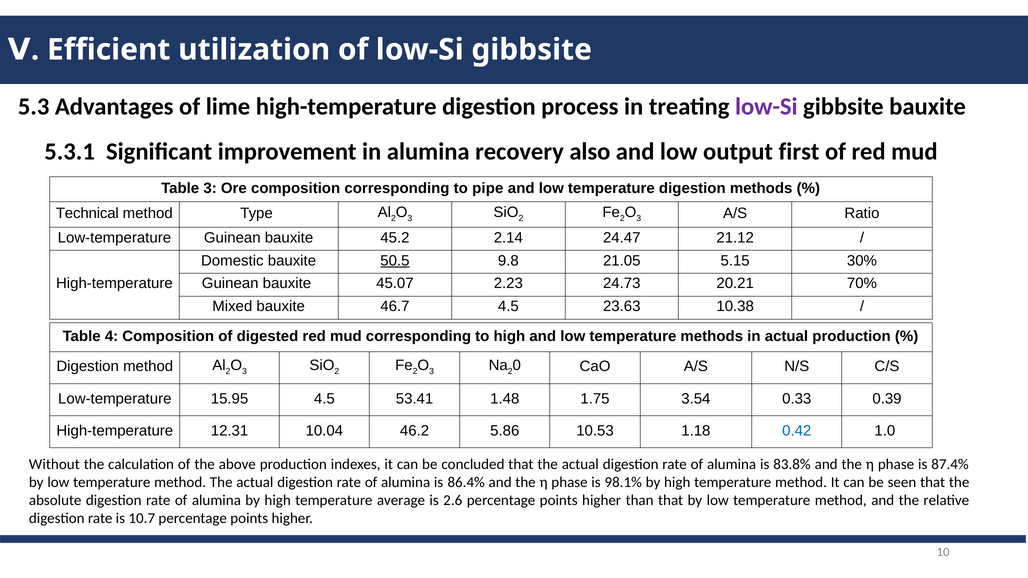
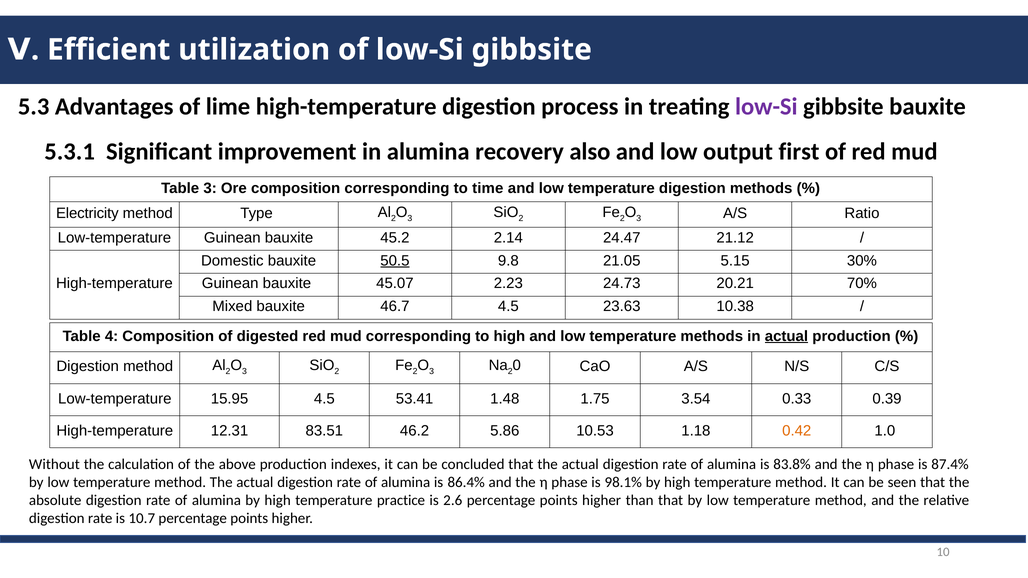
pipe: pipe -> time
Technical: Technical -> Electricity
actual at (786, 336) underline: none -> present
10.04: 10.04 -> 83.51
0.42 colour: blue -> orange
average: average -> practice
